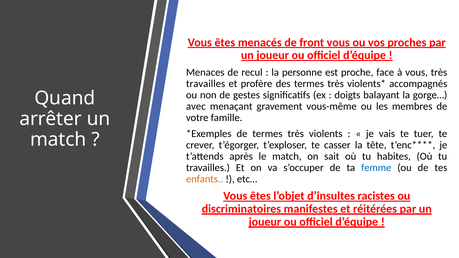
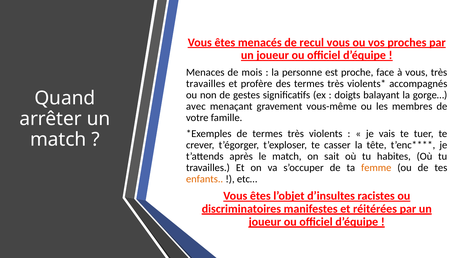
front: front -> recul
recul: recul -> mois
femme colour: blue -> orange
